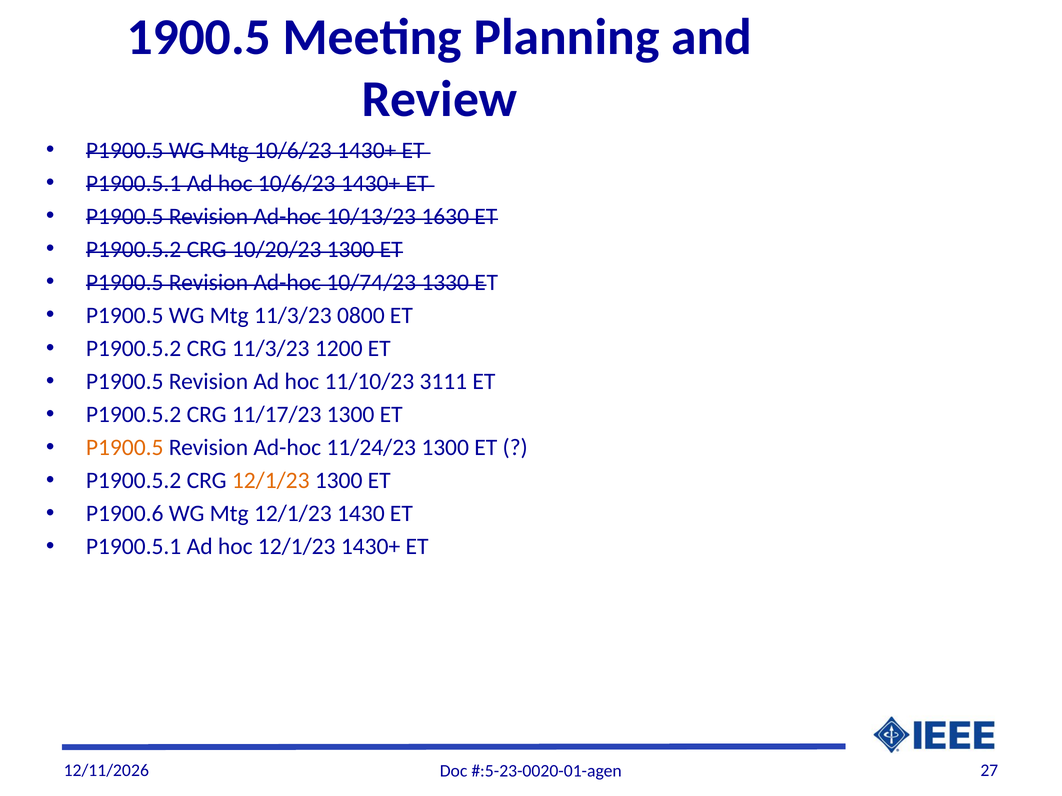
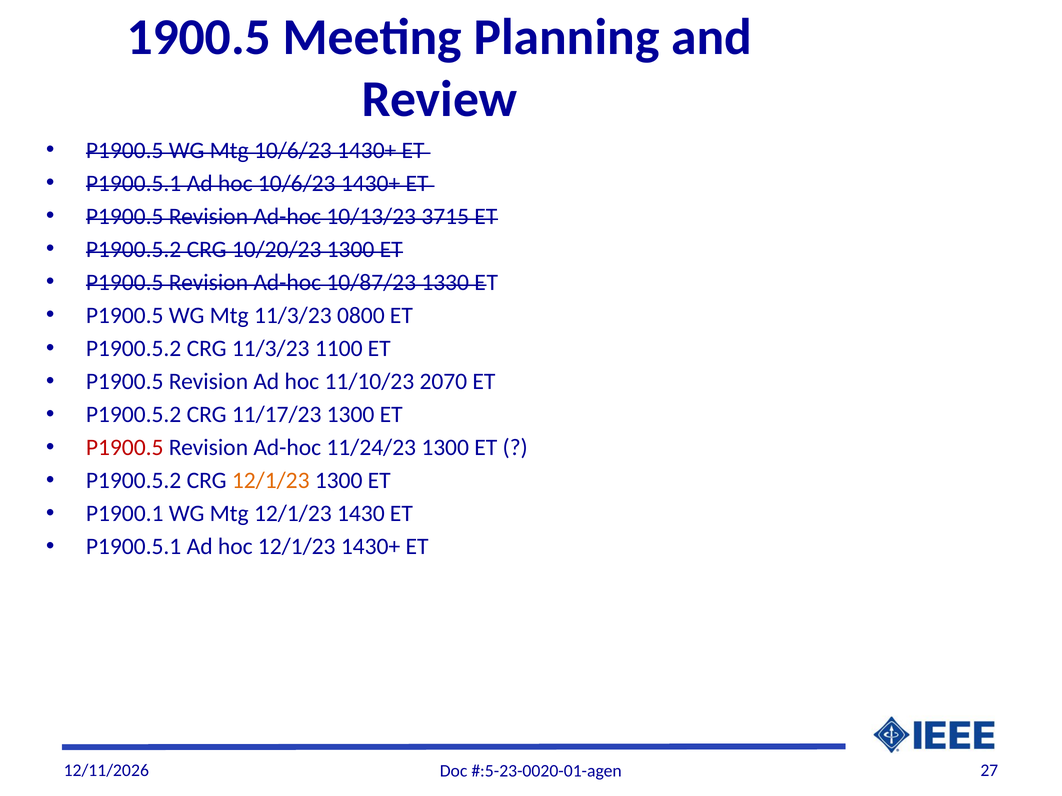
1630: 1630 -> 3715
10/74/23: 10/74/23 -> 10/87/23
1200: 1200 -> 1100
3111: 3111 -> 2070
P1900.5 at (125, 448) colour: orange -> red
P1900.6: P1900.6 -> P1900.1
